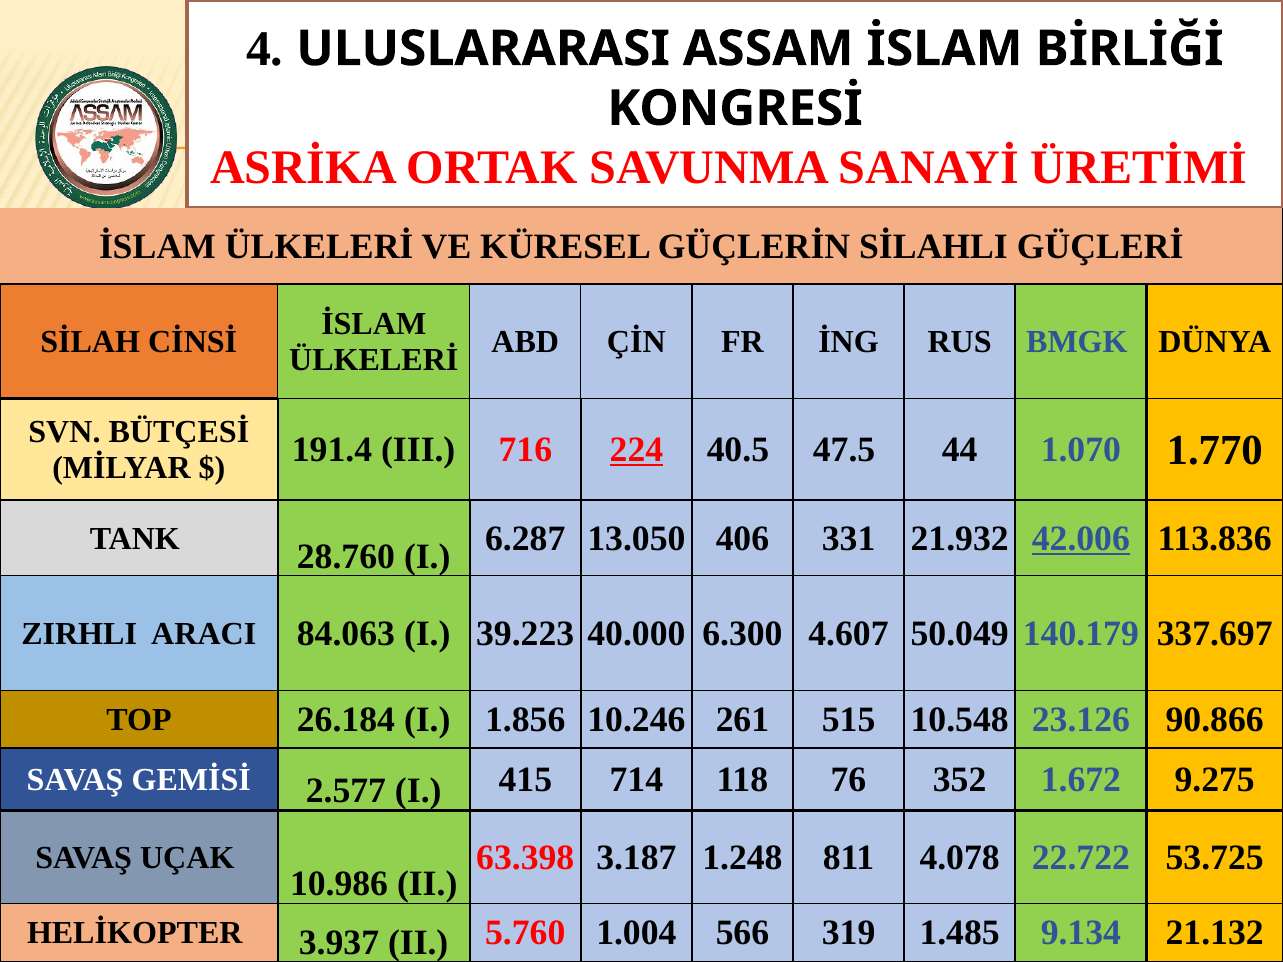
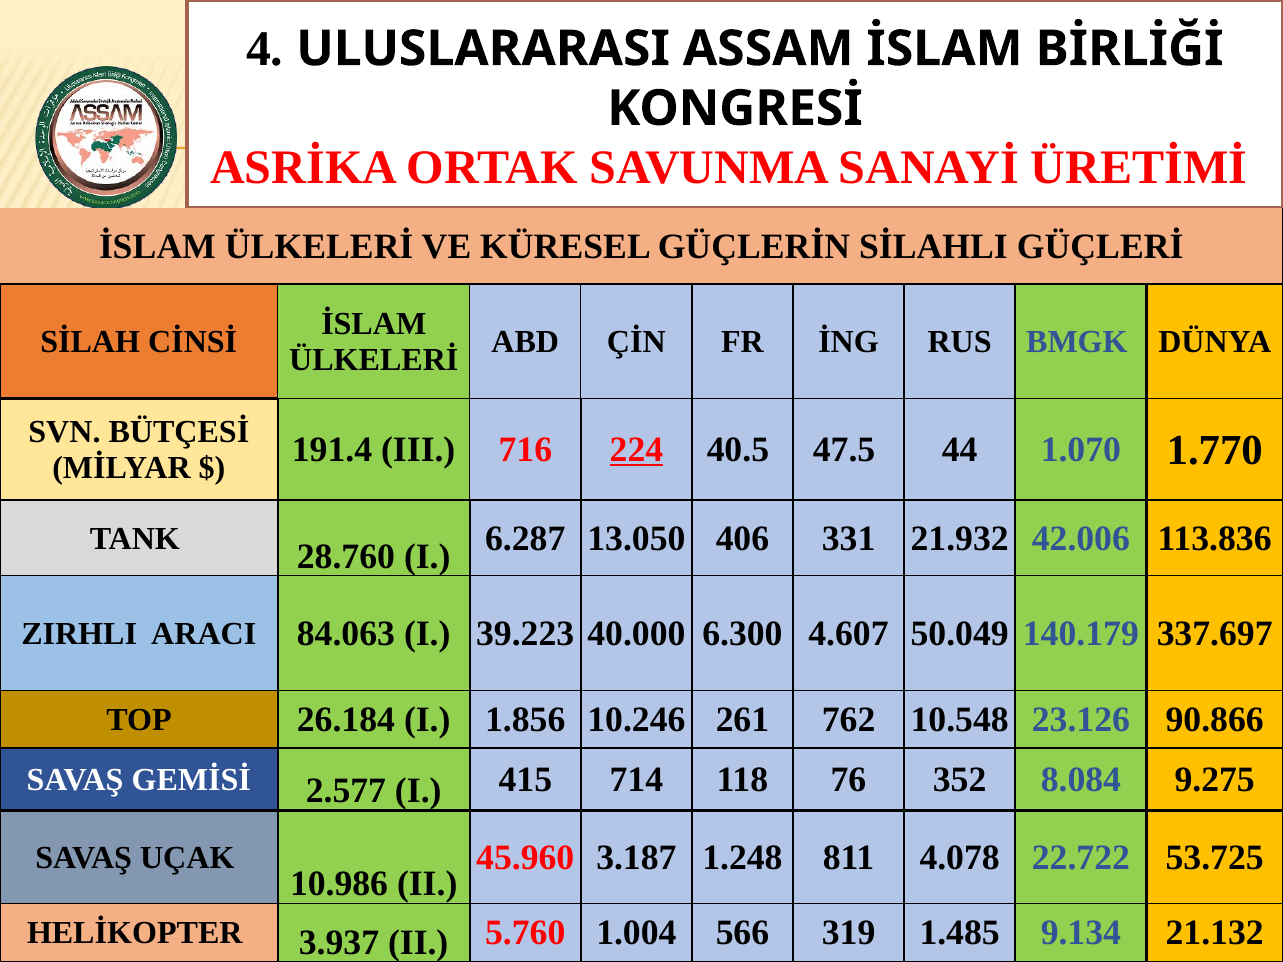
42.006 underline: present -> none
515: 515 -> 762
1.672: 1.672 -> 8.084
63.398: 63.398 -> 45.960
